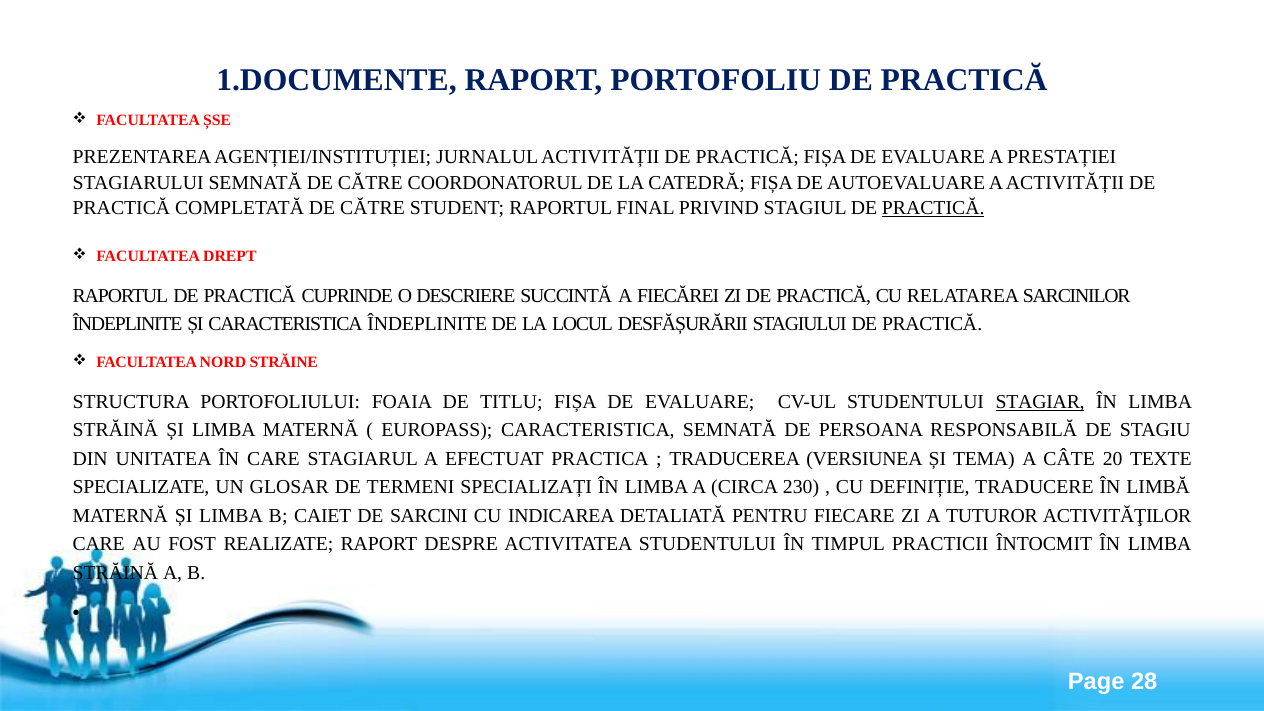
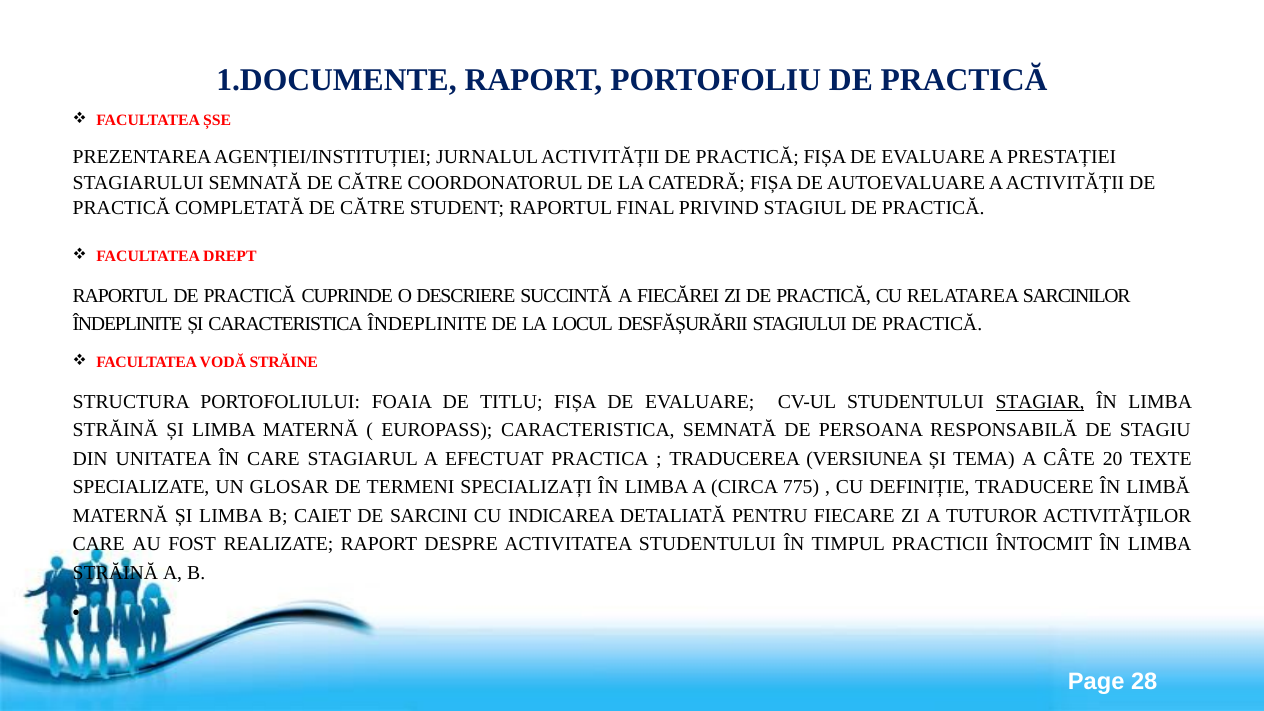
PRACTICĂ at (933, 208) underline: present -> none
NORD: NORD -> VODĂ
230: 230 -> 775
